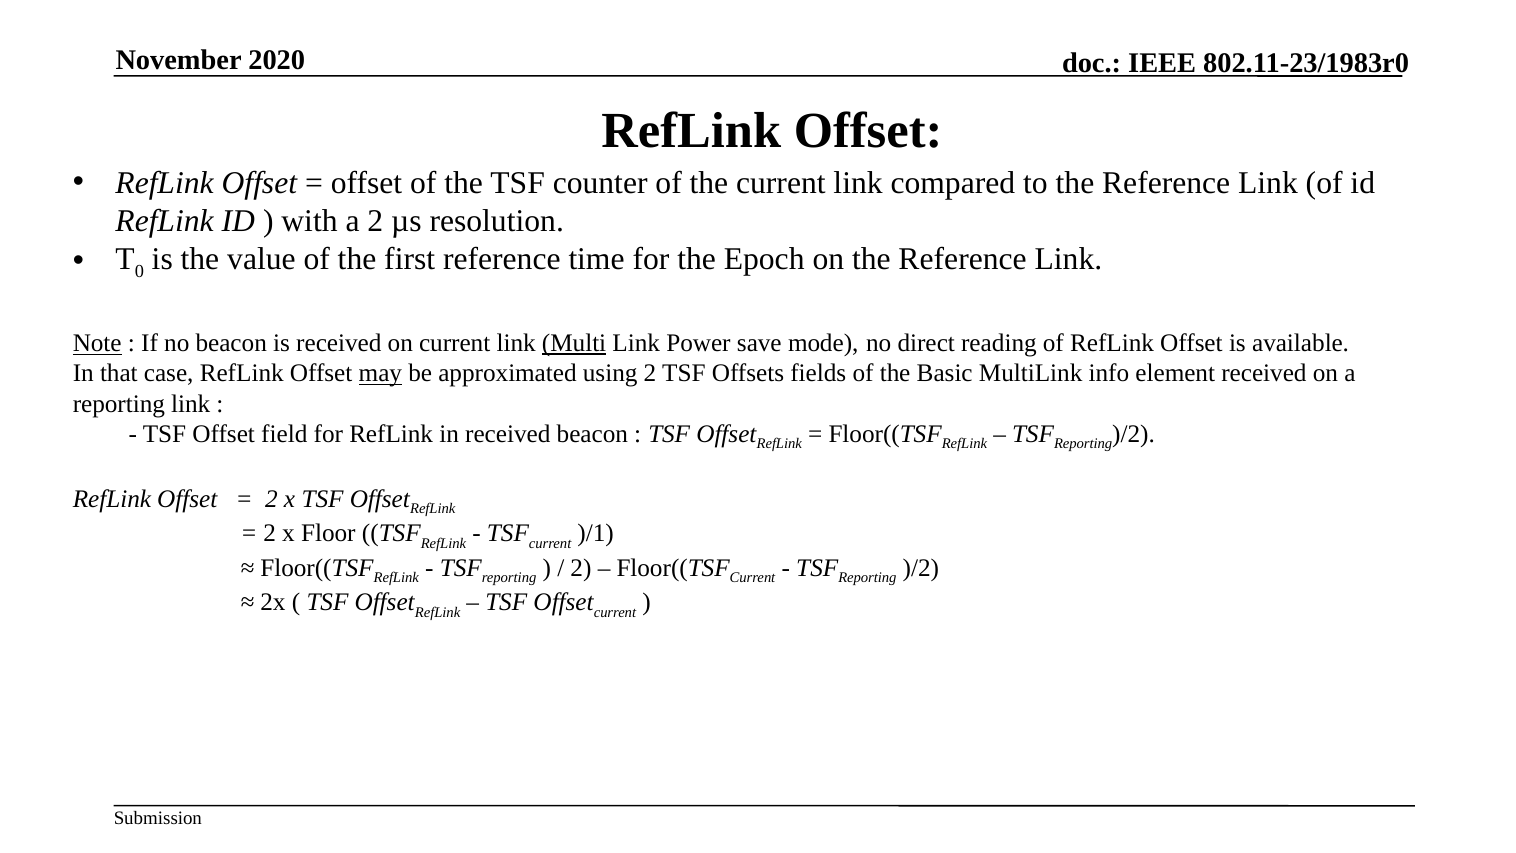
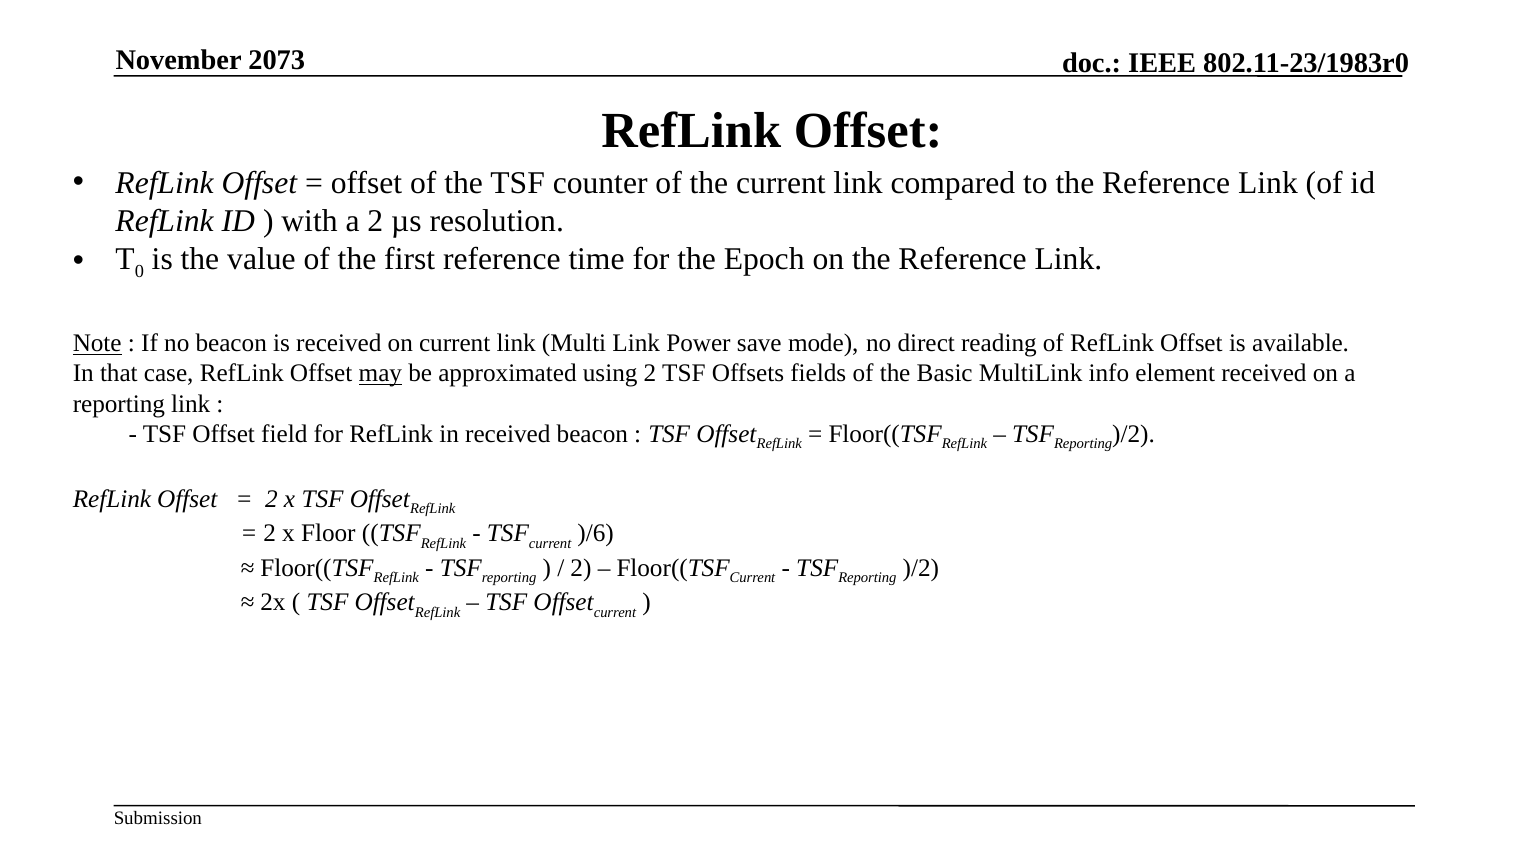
2020: 2020 -> 2073
Multi underline: present -> none
)/1: )/1 -> )/6
